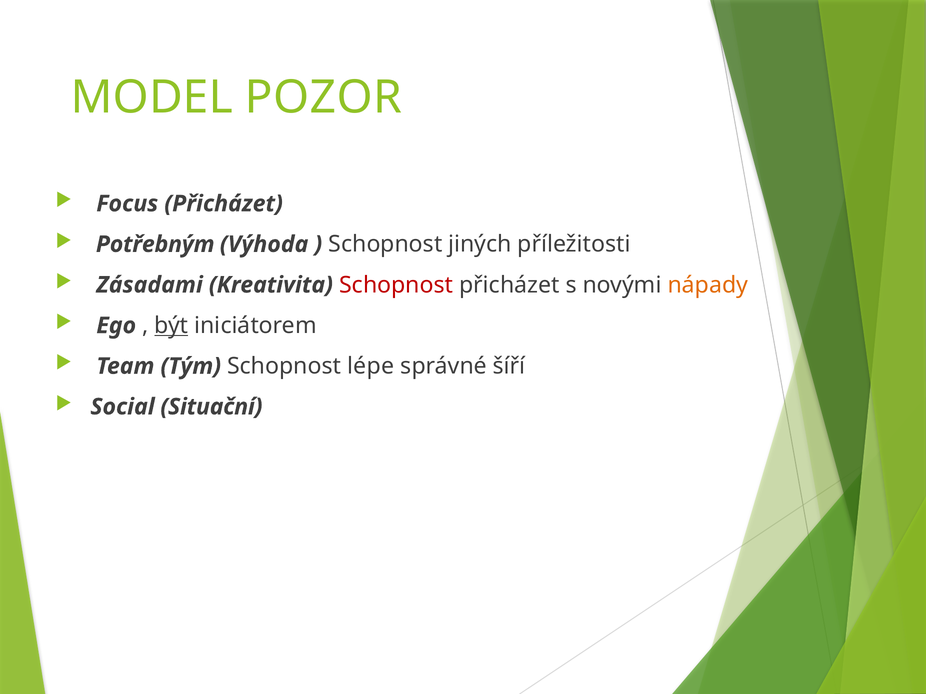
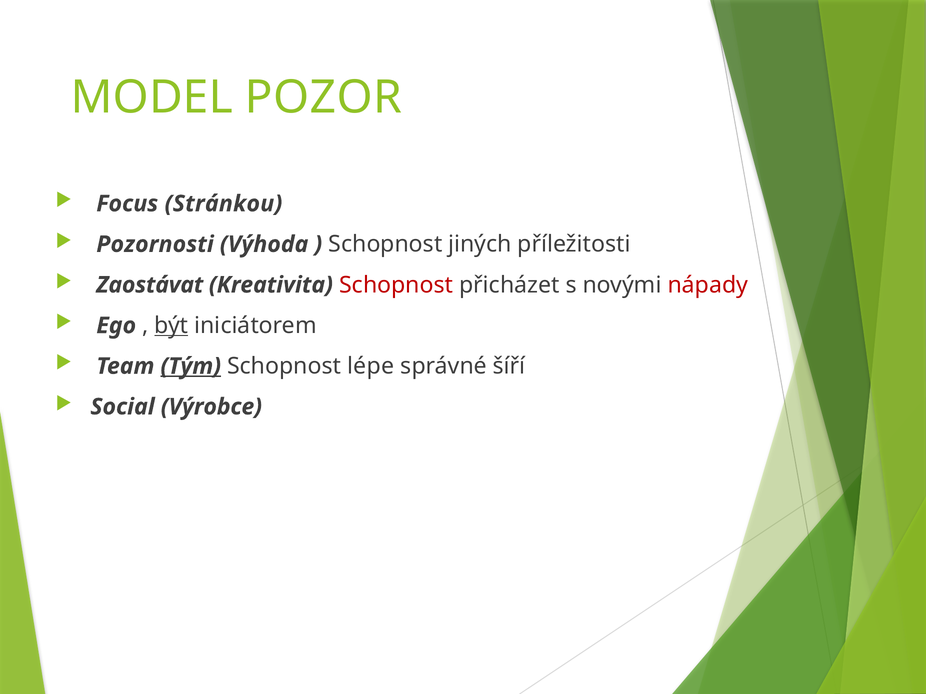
Focus Přicházet: Přicházet -> Stránkou
Potřebným: Potřebným -> Pozornosti
Zásadami: Zásadami -> Zaostávat
nápady colour: orange -> red
Tým underline: none -> present
Situační: Situační -> Výrobce
